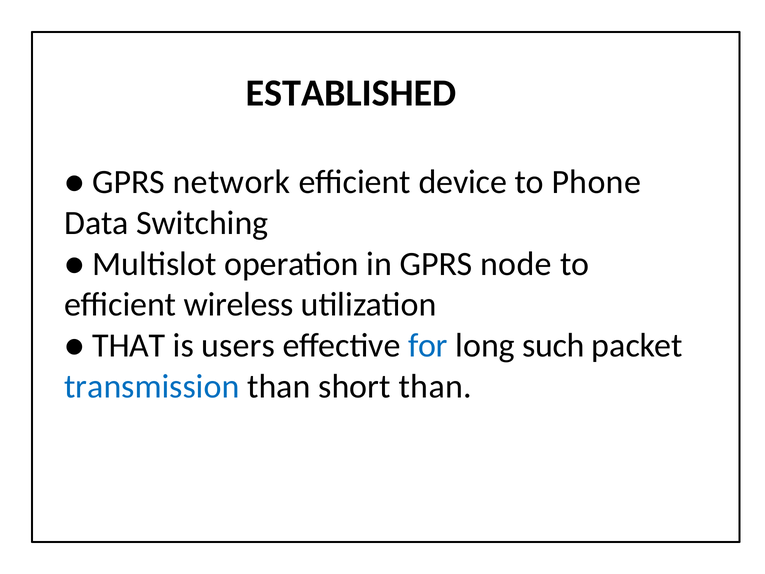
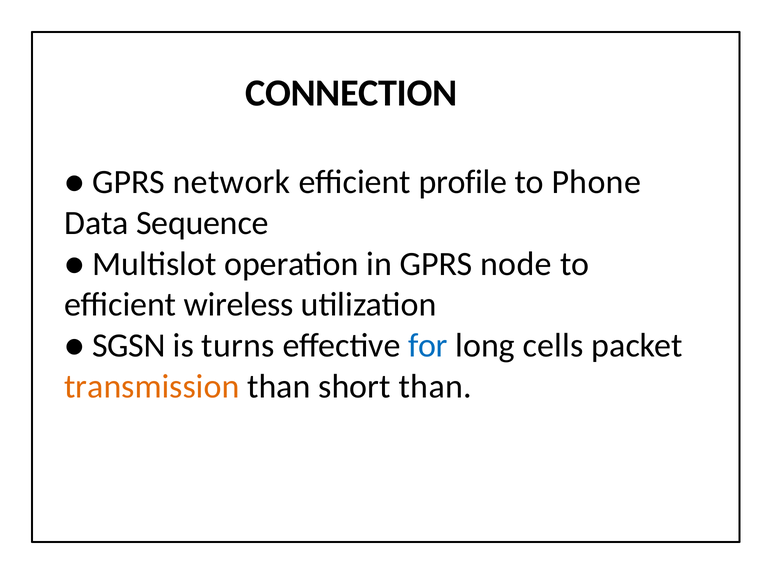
ESTABLISHED: ESTABLISHED -> CONNECTION
device: device -> profile
Switching: Switching -> Sequence
THAT: THAT -> SGSN
users: users -> turns
such: such -> cells
transmission colour: blue -> orange
